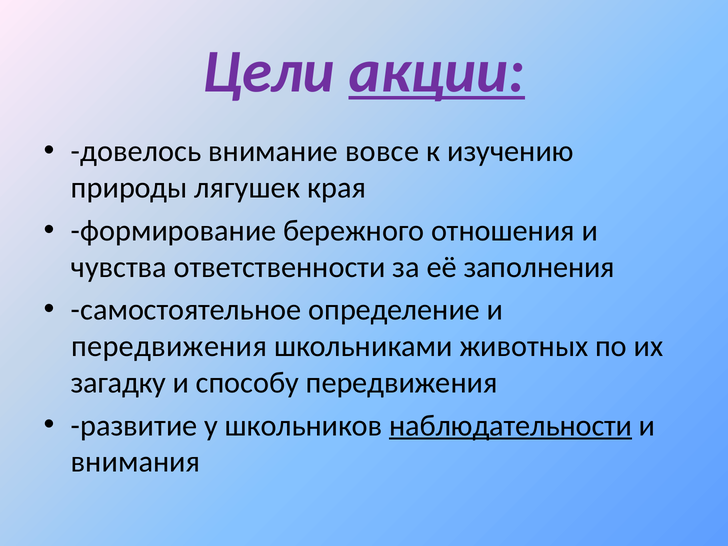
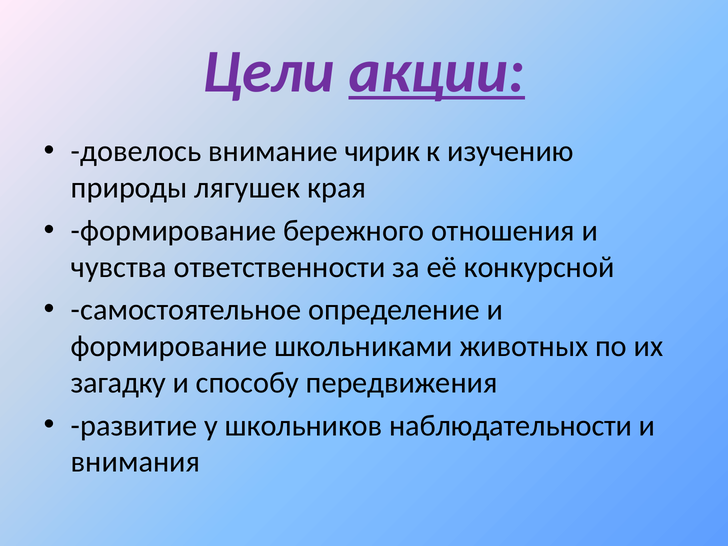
вовсе: вовсе -> чирик
заполнения: заполнения -> конкурсной
передвижения at (169, 346): передвижения -> формирование
наблюдательности underline: present -> none
